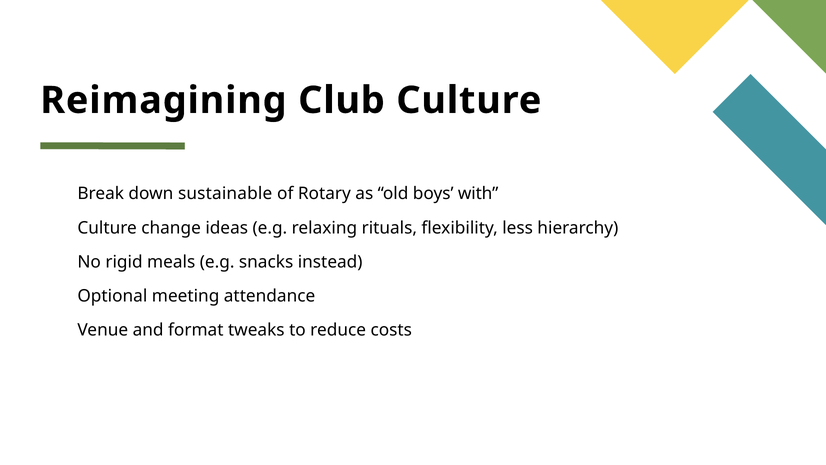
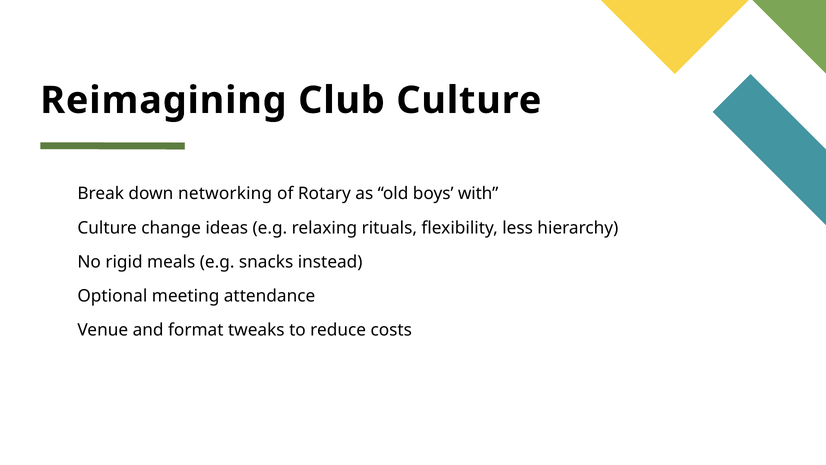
sustainable: sustainable -> networking
